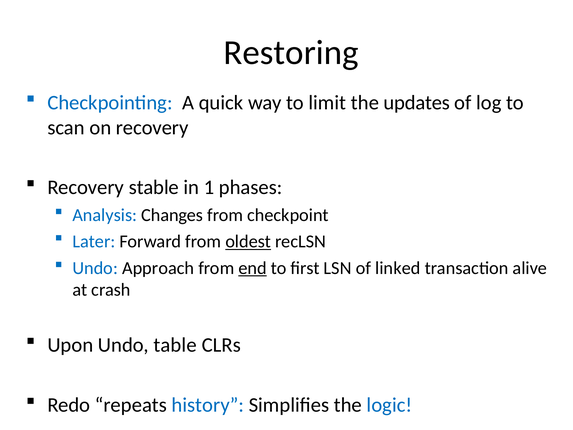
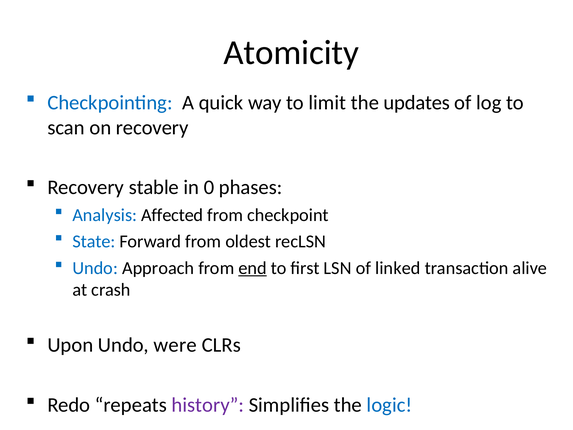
Restoring: Restoring -> Atomicity
1: 1 -> 0
Changes: Changes -> Affected
Later: Later -> State
oldest underline: present -> none
table: table -> were
history colour: blue -> purple
